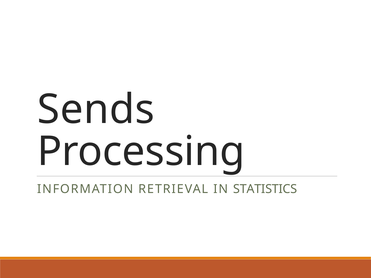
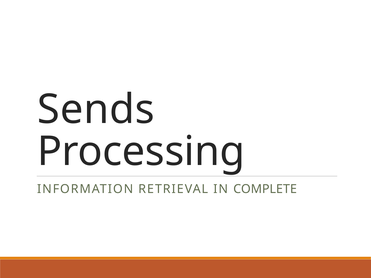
STATISTICS: STATISTICS -> COMPLETE
